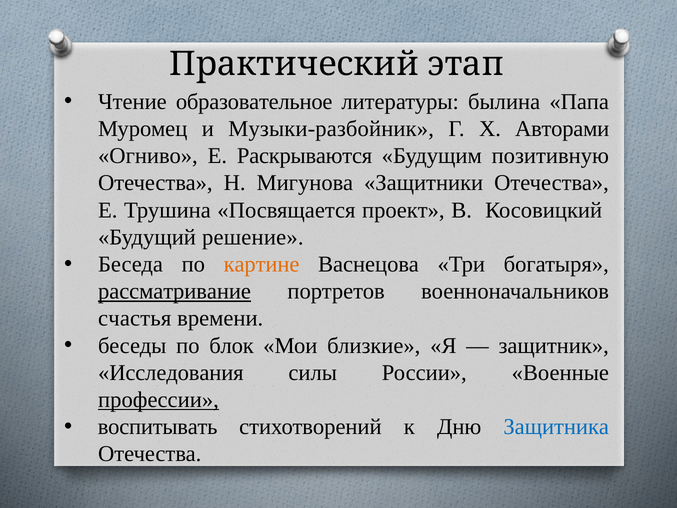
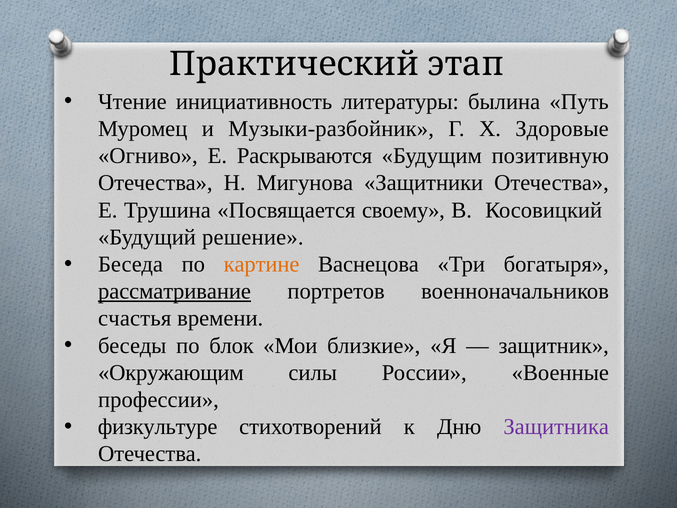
образовательное: образовательное -> инициативность
Папа: Папа -> Путь
Авторами: Авторами -> Здоровые
проект: проект -> своему
Исследования: Исследования -> Окружающим
профессии underline: present -> none
воспитывать: воспитывать -> физкультуре
Защитника colour: blue -> purple
